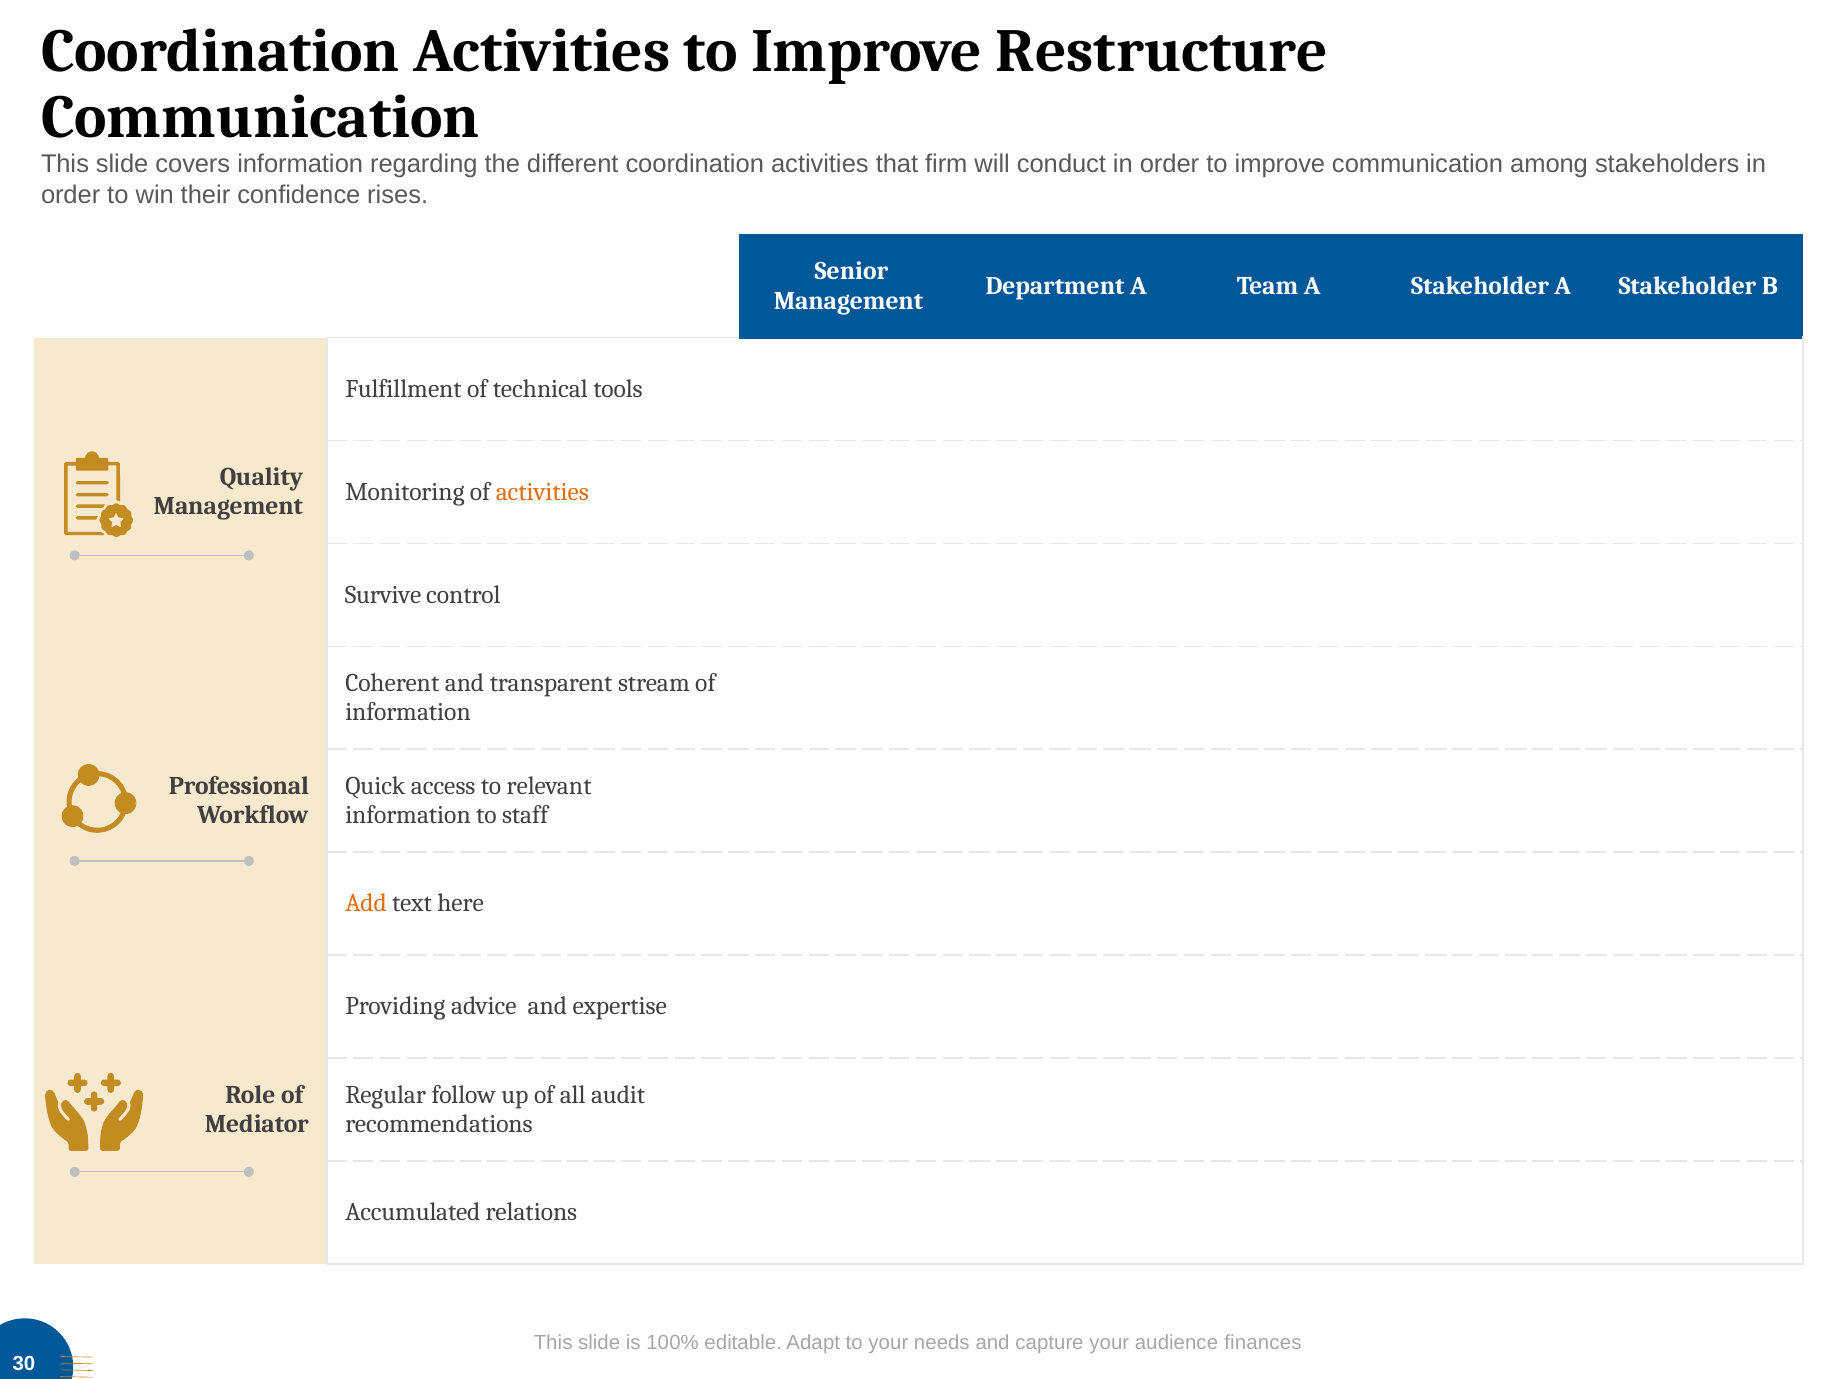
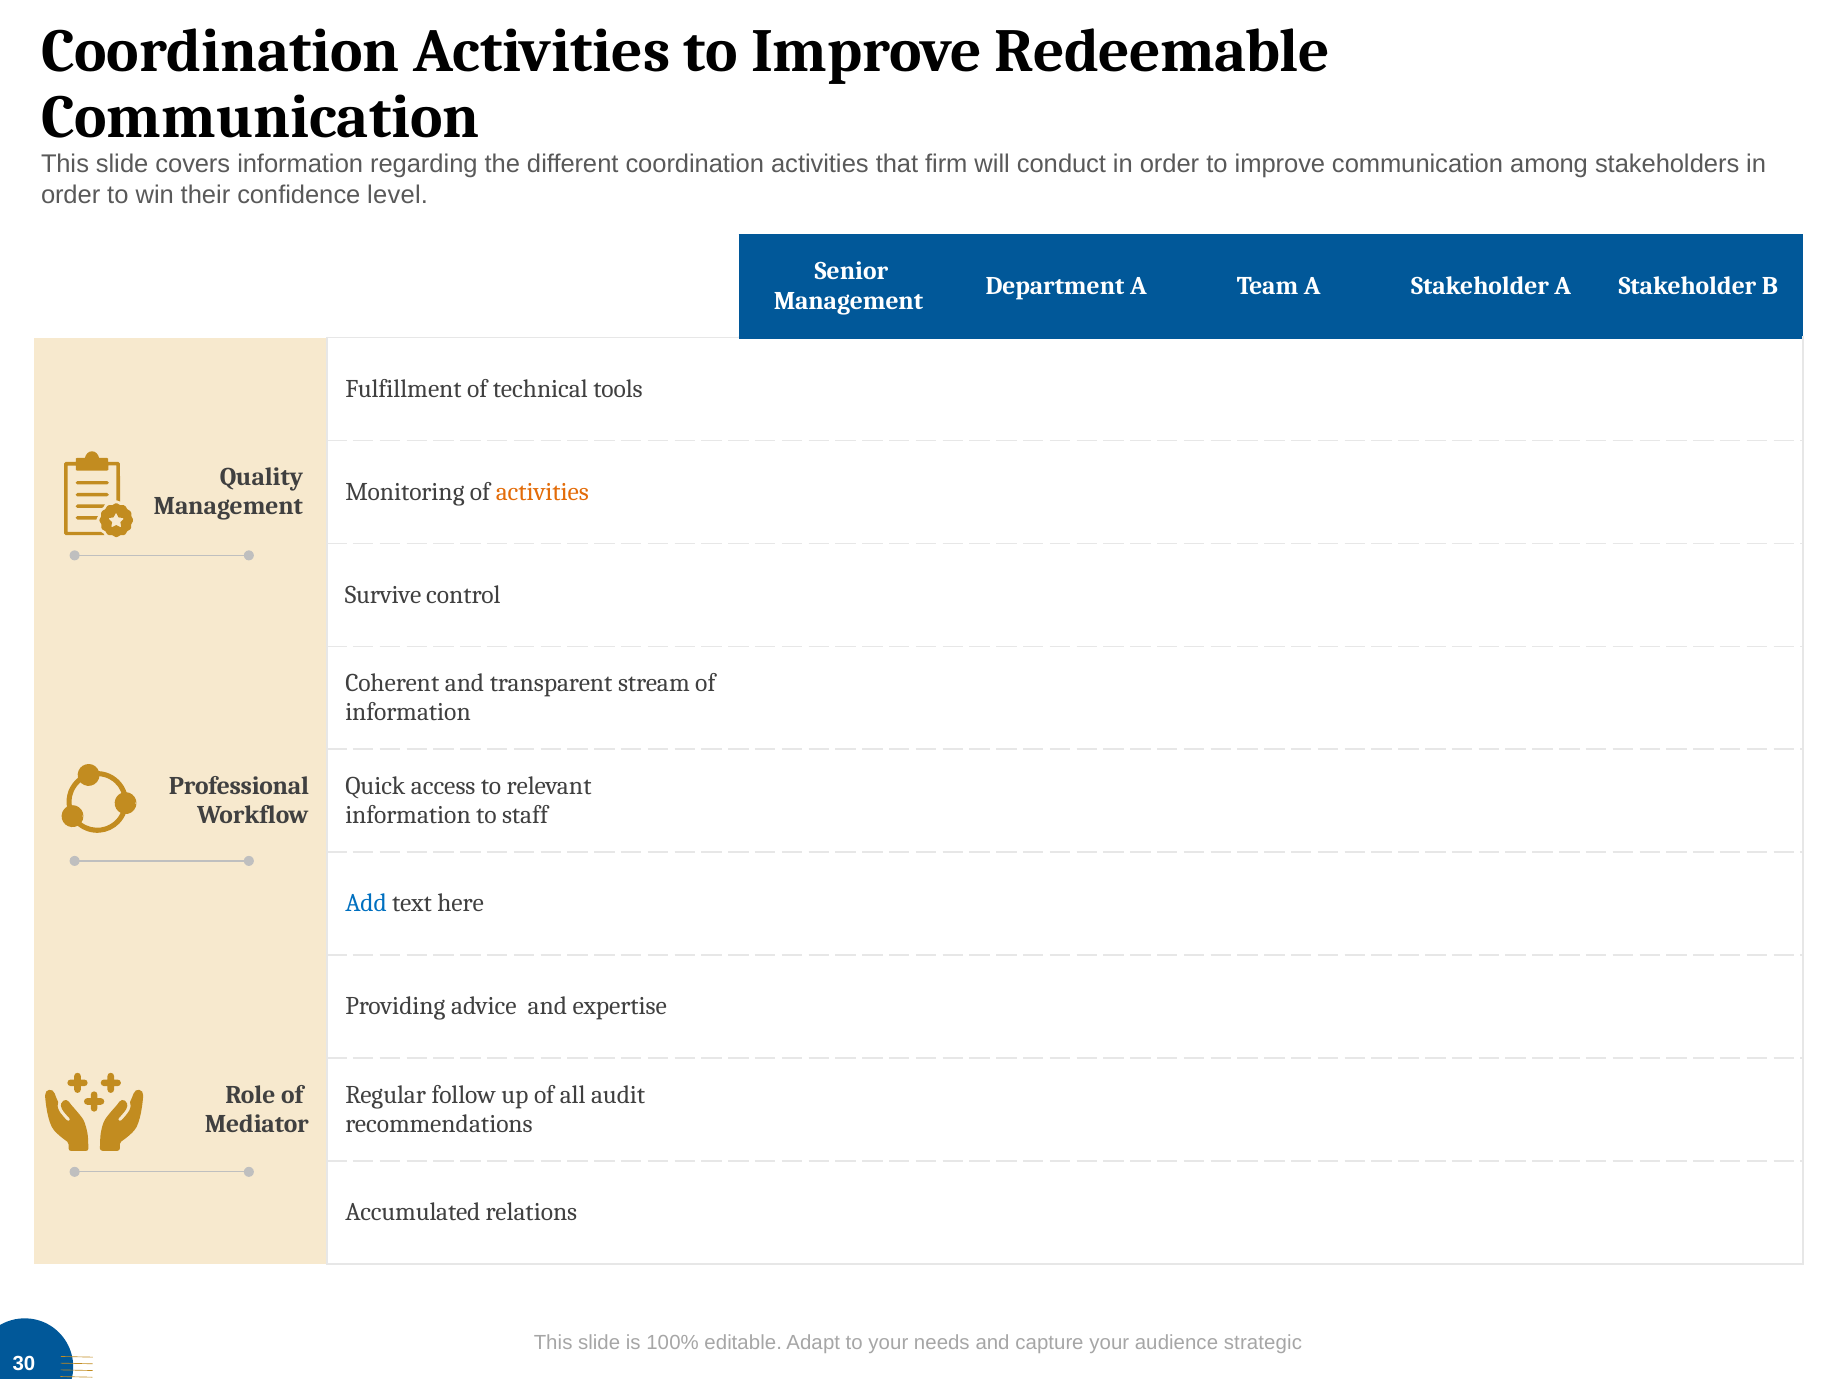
Restructure: Restructure -> Redeemable
rises: rises -> level
Add colour: orange -> blue
finances: finances -> strategic
